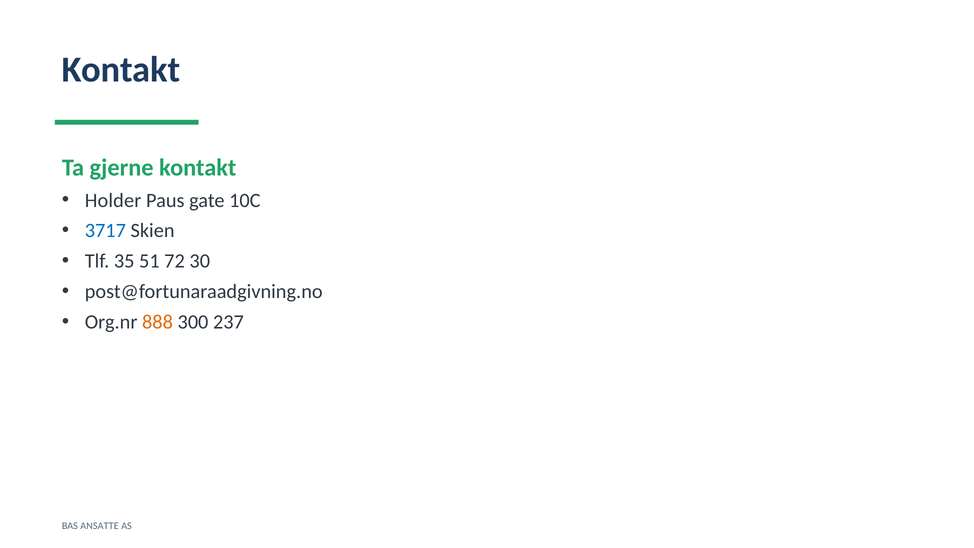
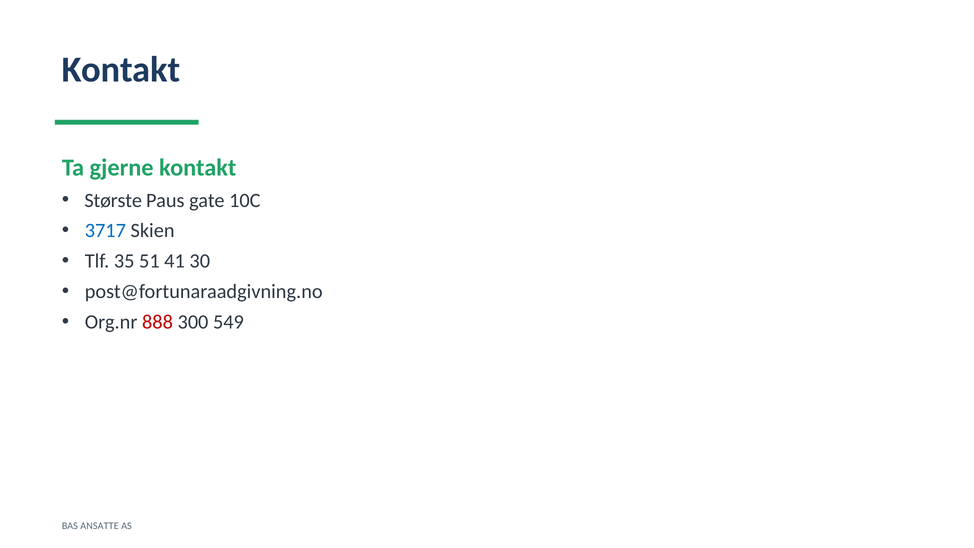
Holder: Holder -> Største
72: 72 -> 41
888 colour: orange -> red
237: 237 -> 549
